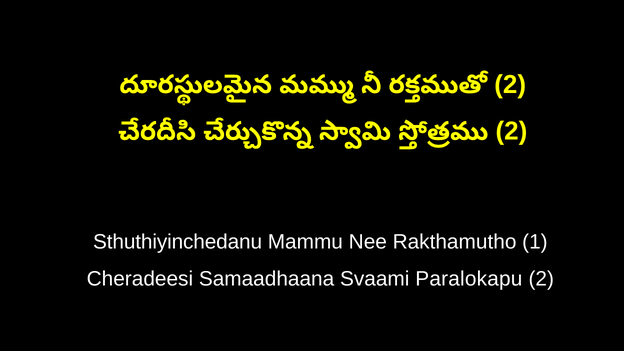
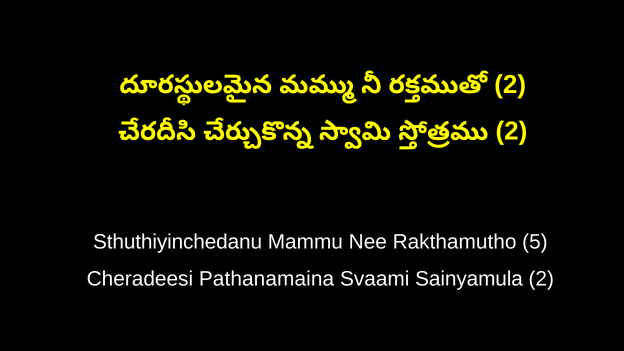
1: 1 -> 5
Samaadhaana: Samaadhaana -> Pathanamaina
Paralokapu: Paralokapu -> Sainyamula
